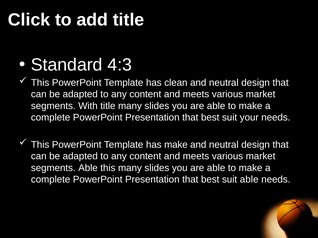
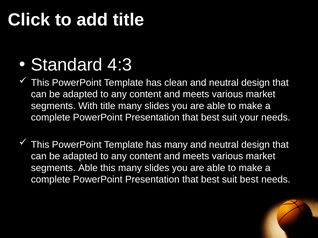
has make: make -> many
suit able: able -> best
